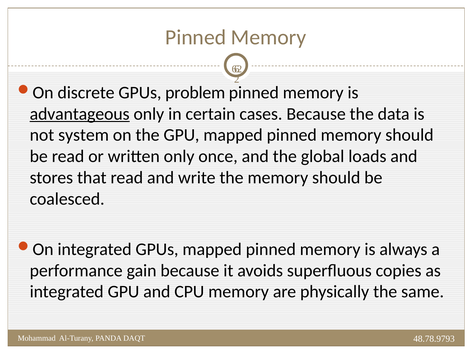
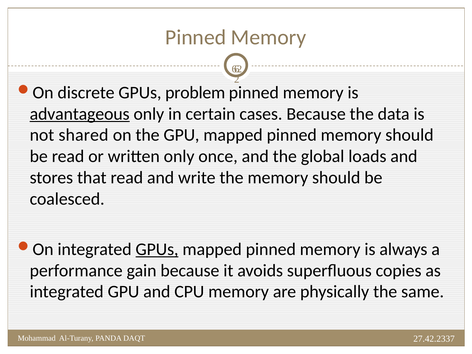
system: system -> shared
GPUs at (157, 249) underline: none -> present
48.78.9793: 48.78.9793 -> 27.42.2337
